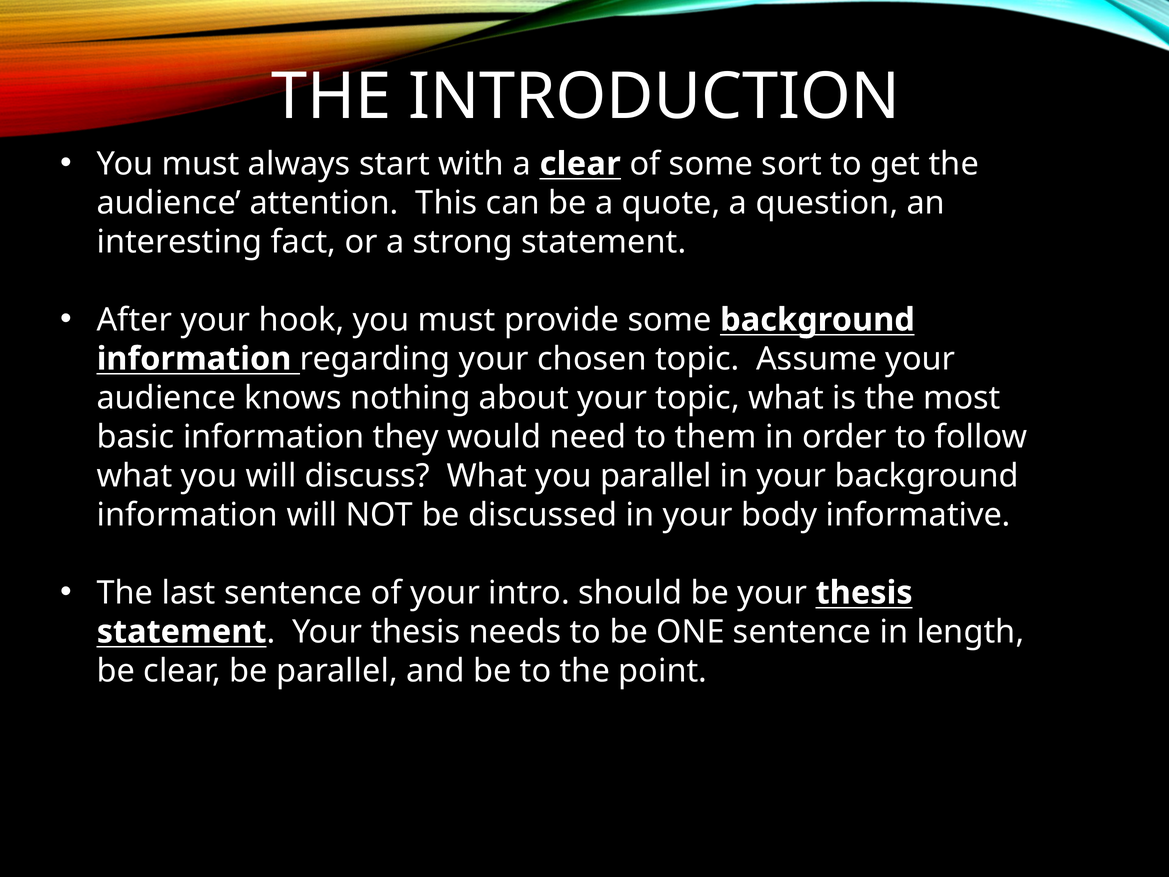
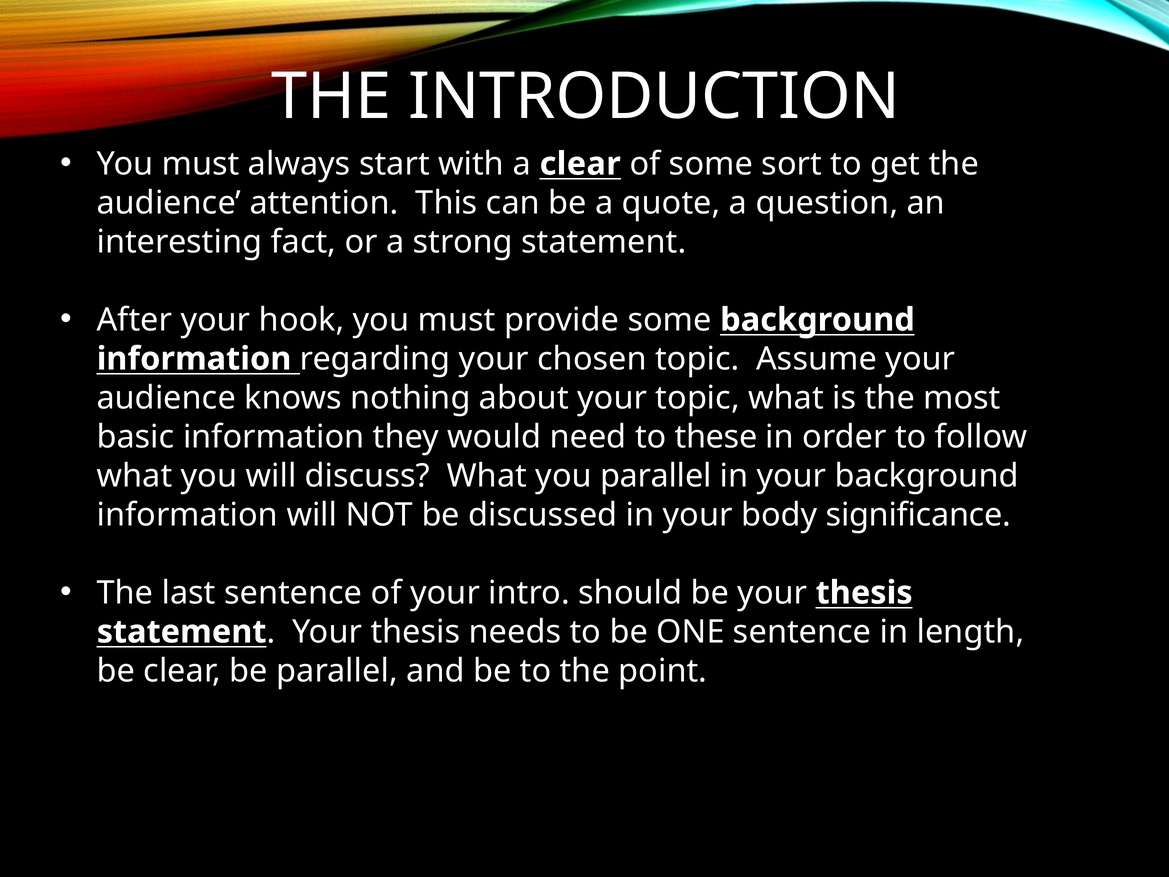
them: them -> these
informative: informative -> significance
